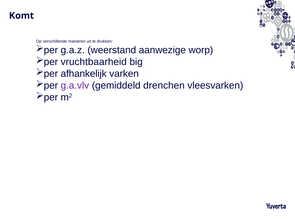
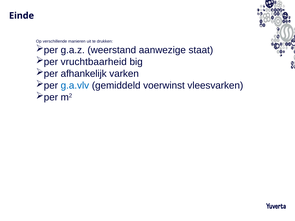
Komt: Komt -> Einde
worp: worp -> staat
g.a.vlv colour: purple -> blue
drenchen: drenchen -> voerwinst
